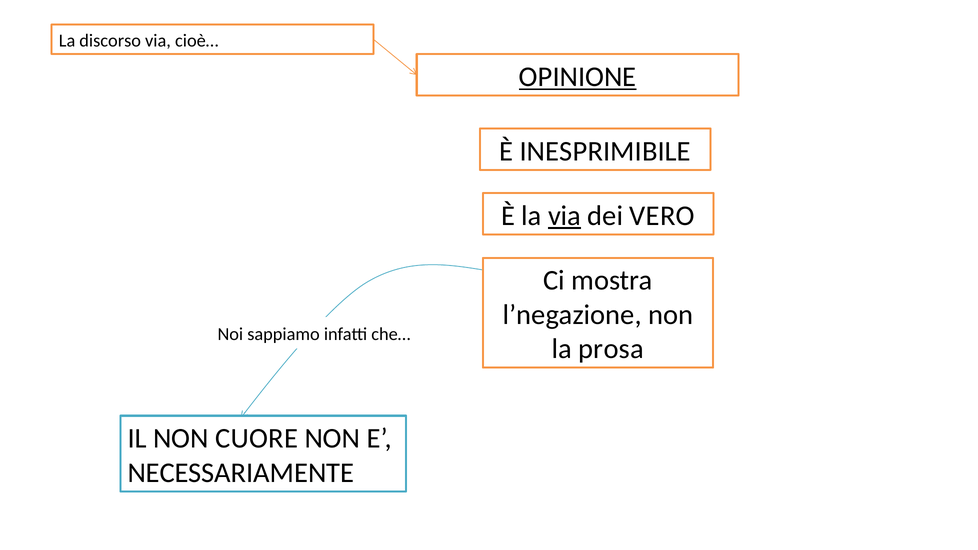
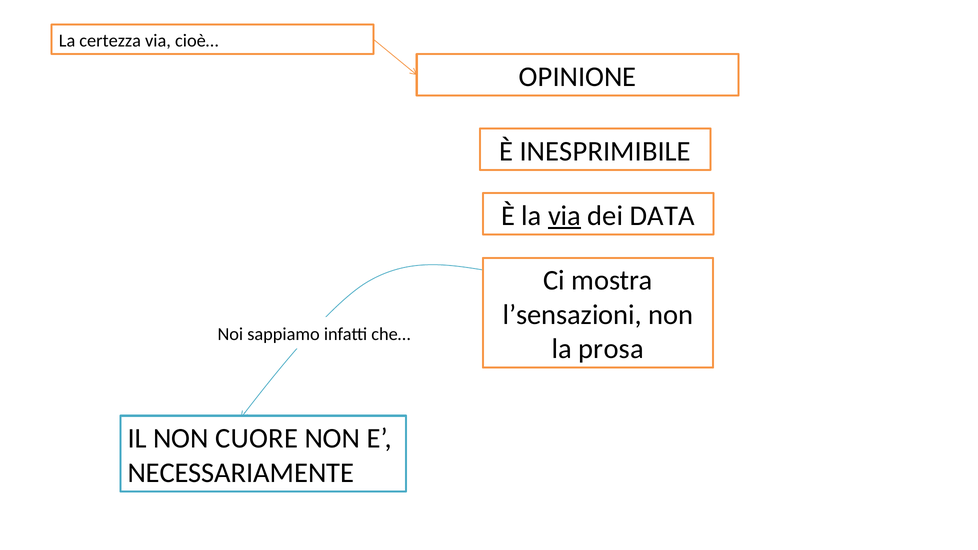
discorso: discorso -> certezza
OPINIONE underline: present -> none
VERO: VERO -> DATA
l’negazione: l’negazione -> l’sensazioni
